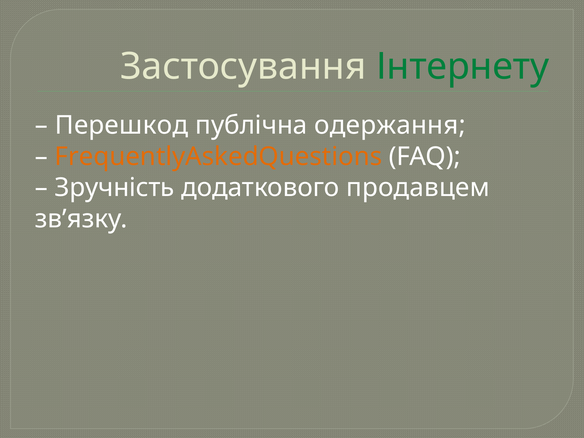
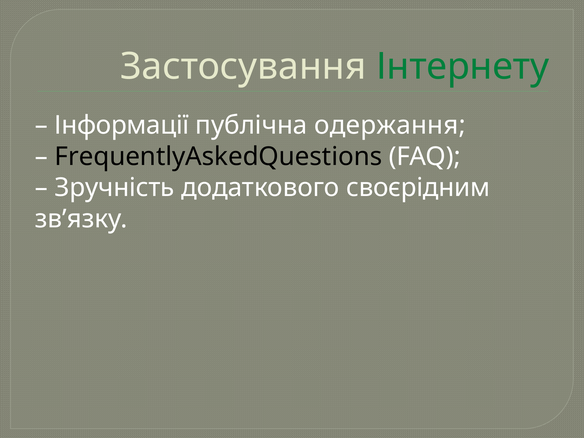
Перешкод: Перешкод -> Інформації
FrequentlyAskedQuestions colour: orange -> black
продавцем: продавцем -> своєрідним
